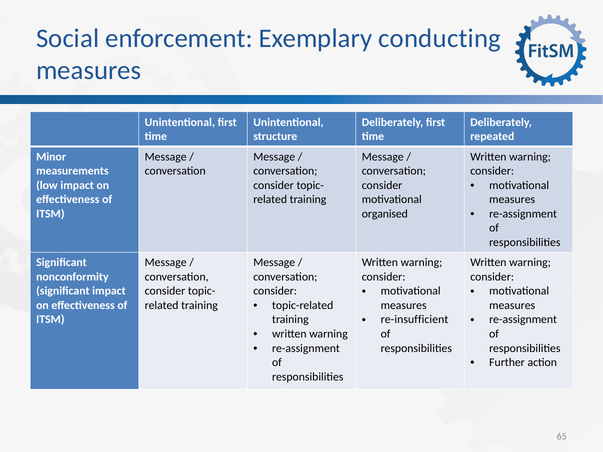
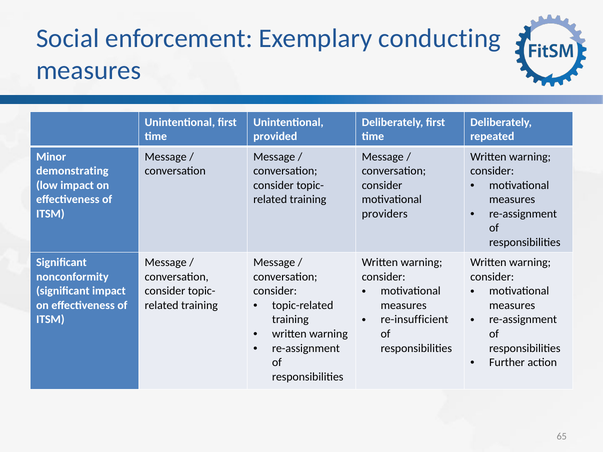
structure: structure -> provided
measurements: measurements -> demonstrating
organised: organised -> providers
